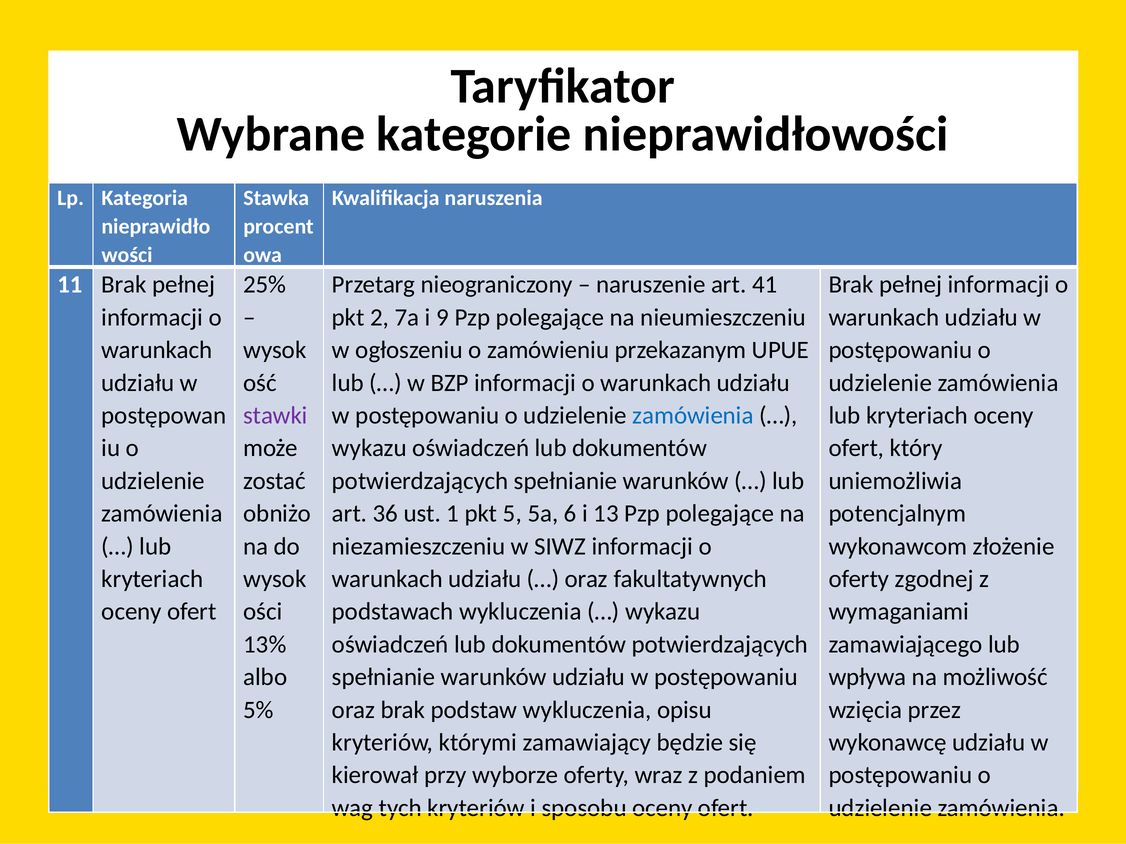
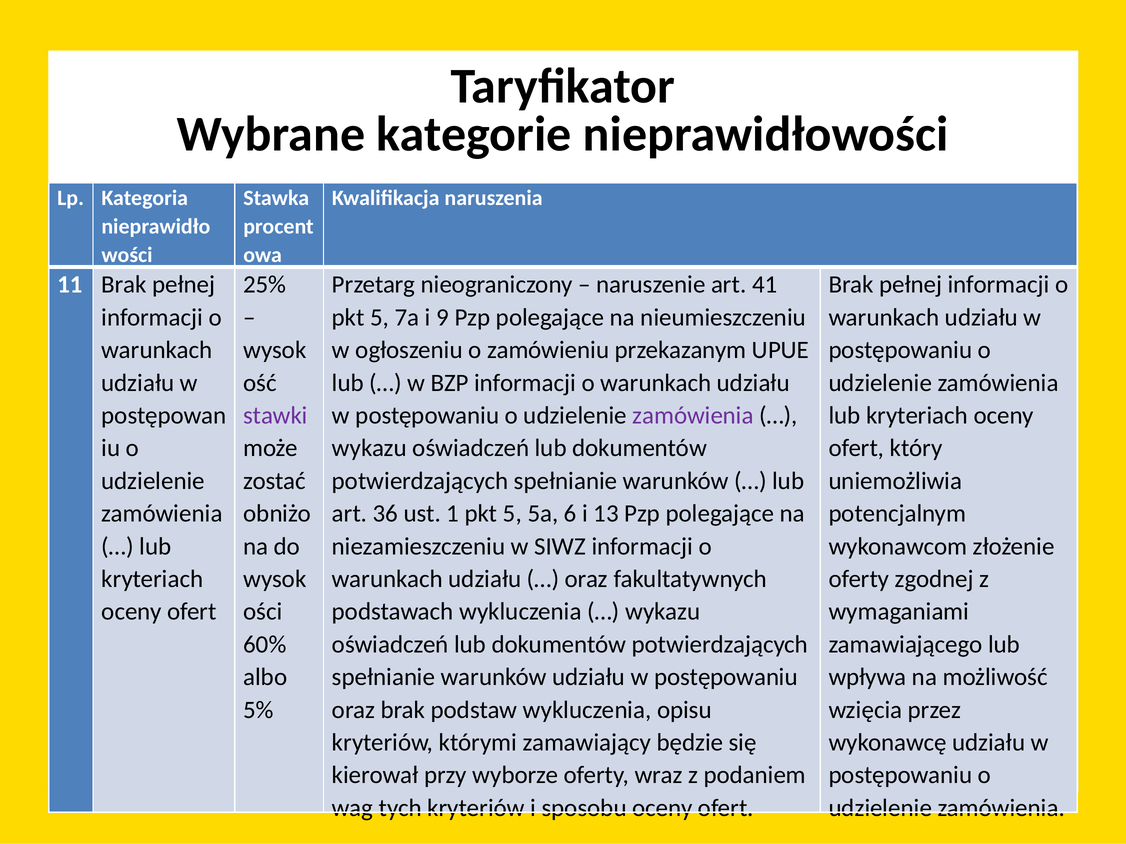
2 at (380, 318): 2 -> 5
zamówienia at (693, 416) colour: blue -> purple
13%: 13% -> 60%
